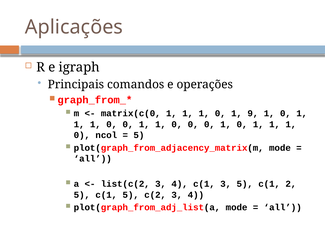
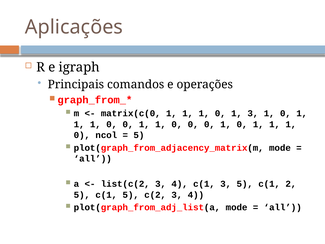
1 9: 9 -> 3
